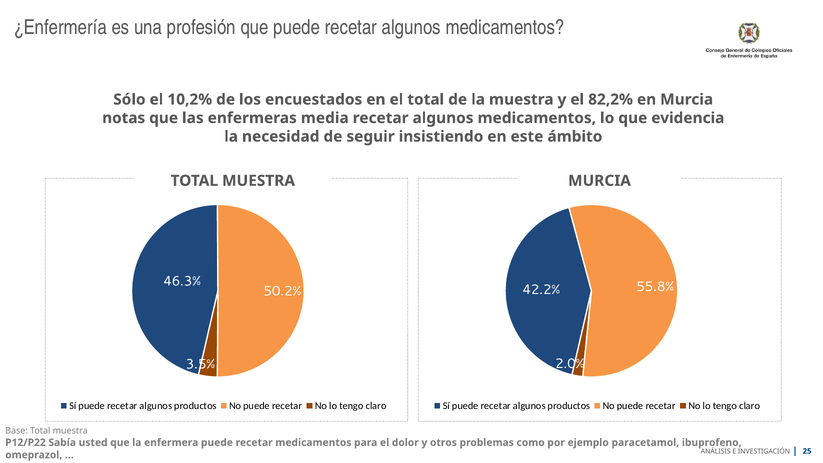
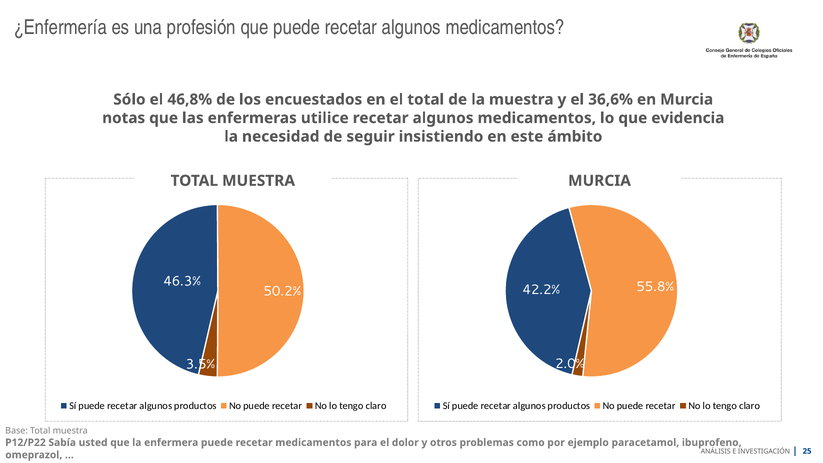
10,2%: 10,2% -> 46,8%
82,2%: 82,2% -> 36,6%
media: media -> utilice
